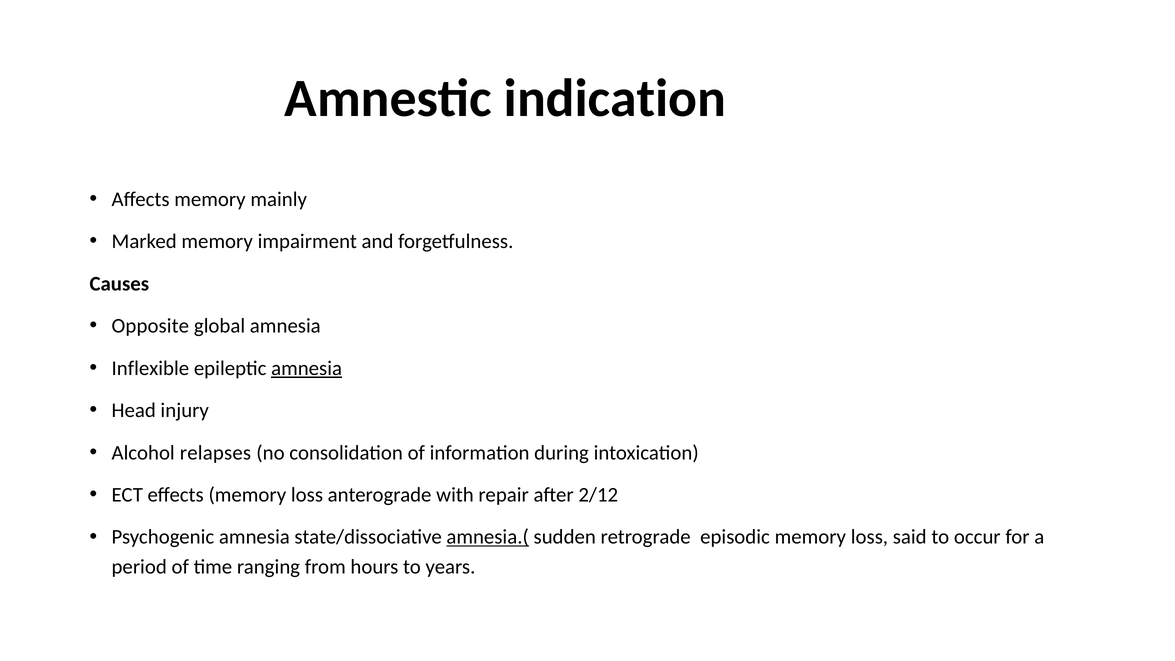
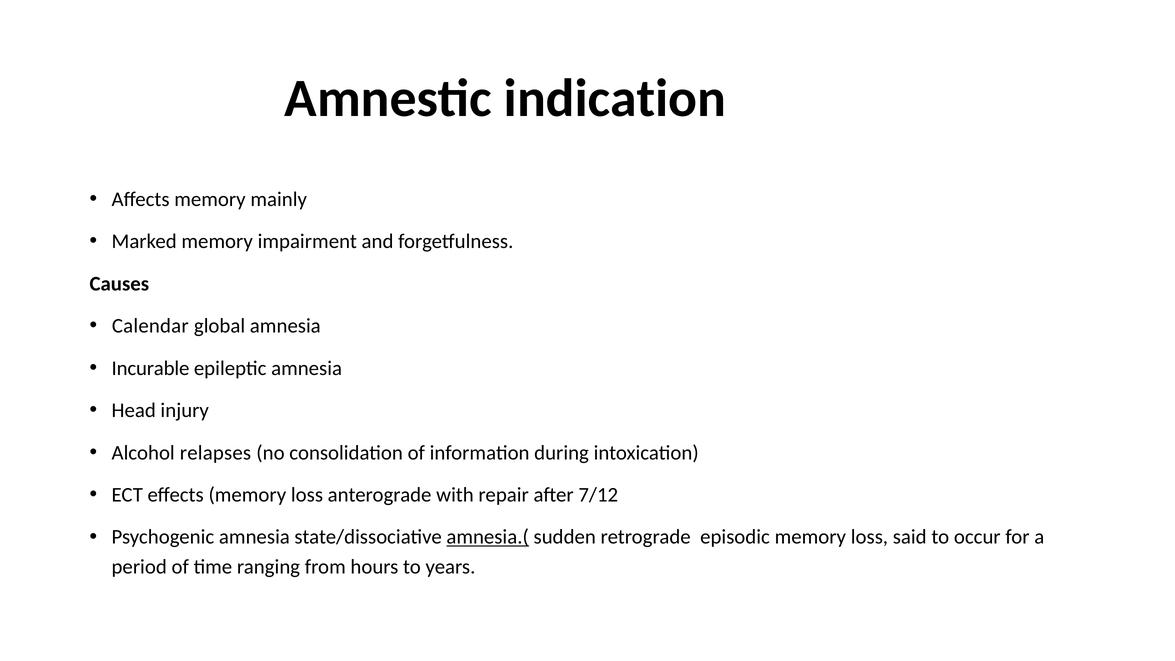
Opposite: Opposite -> Calendar
Inflexible: Inflexible -> Incurable
amnesia at (307, 368) underline: present -> none
2/12: 2/12 -> 7/12
